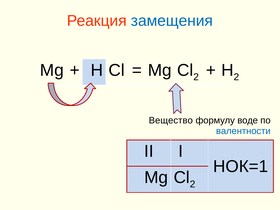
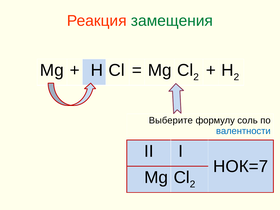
замещения colour: blue -> green
Вещество: Вещество -> Выберите
воде: воде -> соль
НОК=1: НОК=1 -> НОК=7
